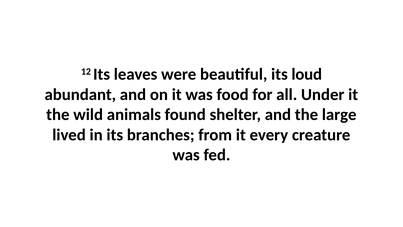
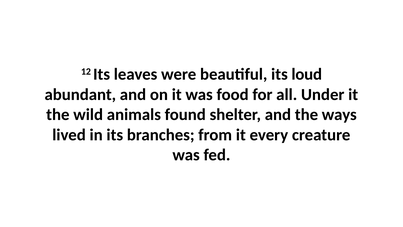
large: large -> ways
